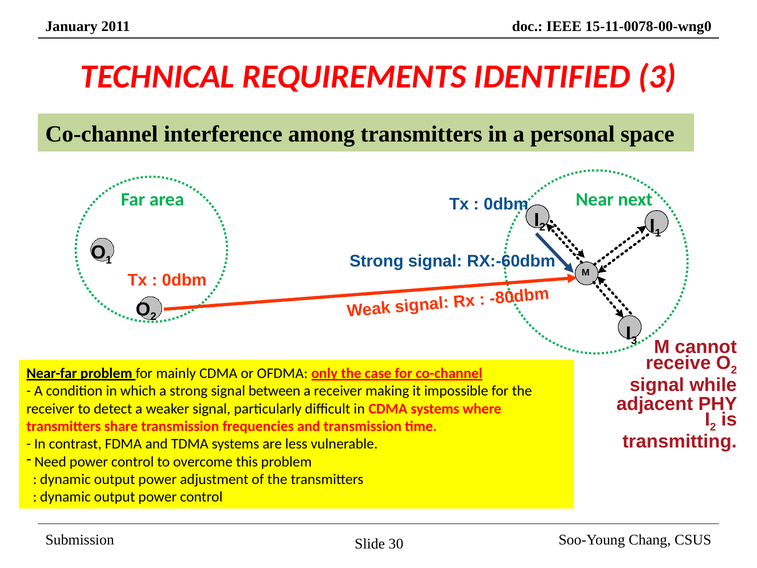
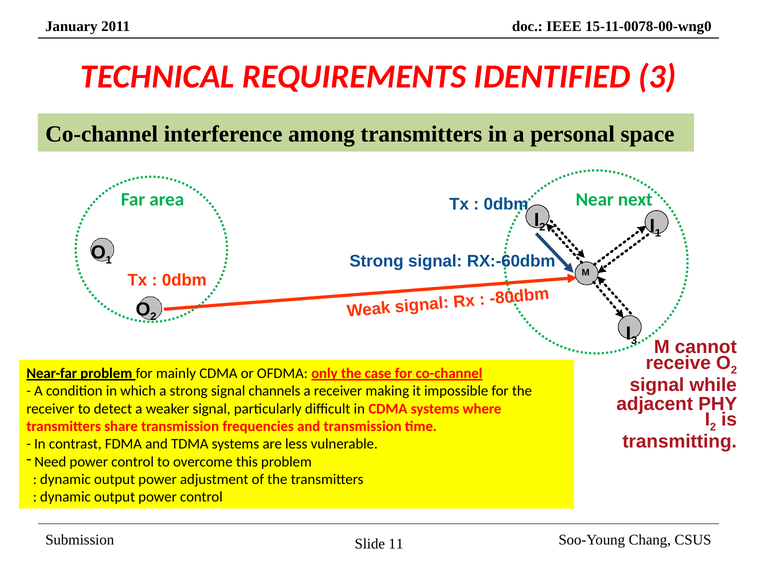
between: between -> channels
30: 30 -> 11
